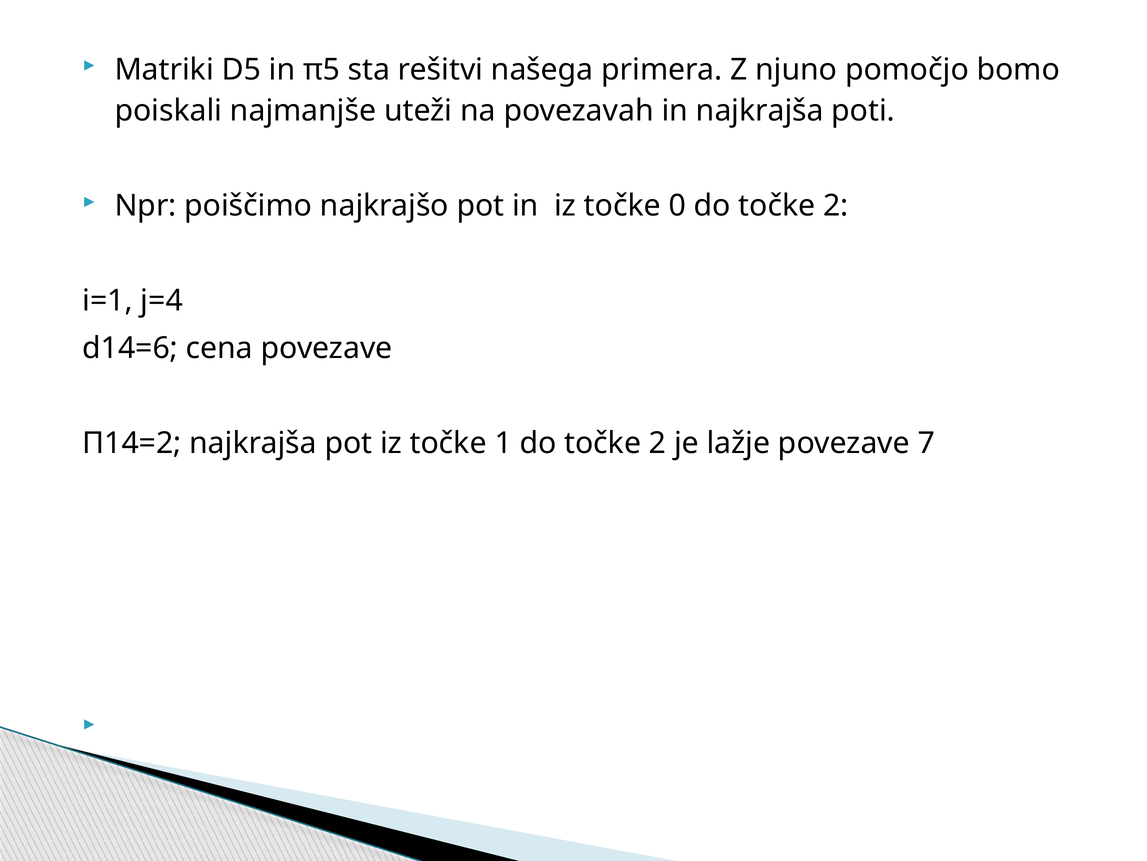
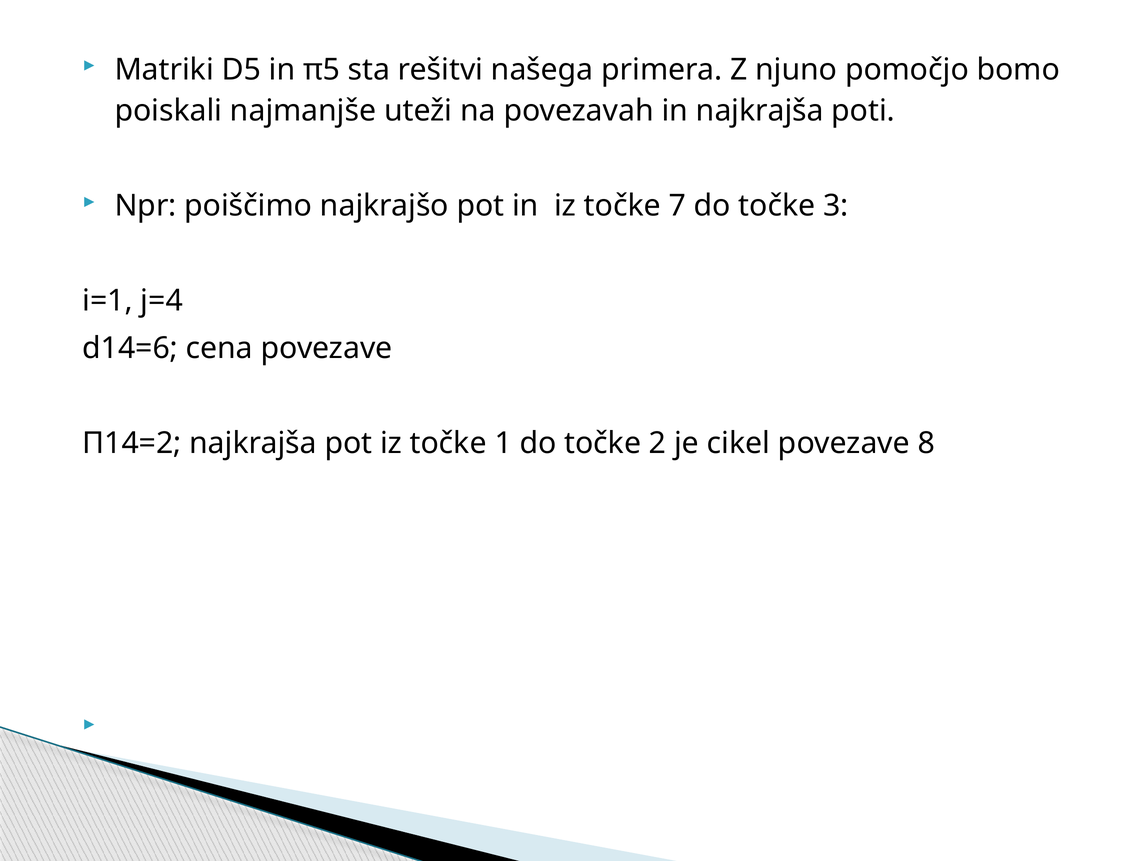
0: 0 -> 7
2 at (836, 206): 2 -> 3
lažje: lažje -> cikel
7: 7 -> 8
